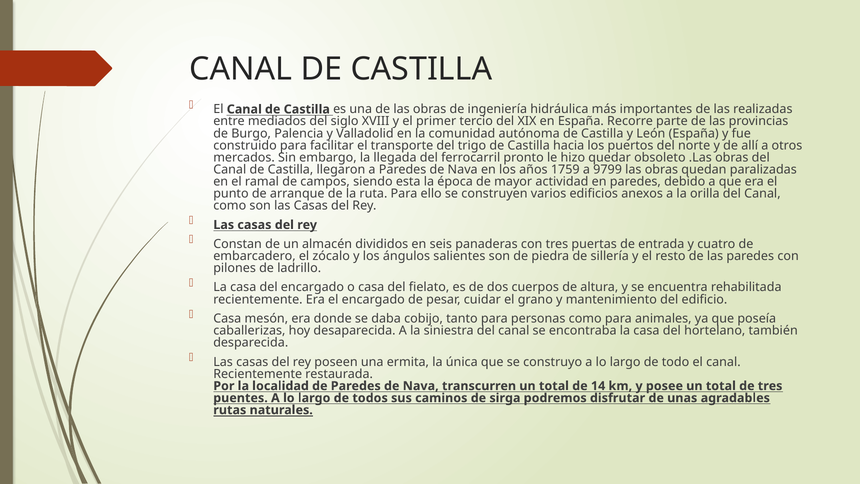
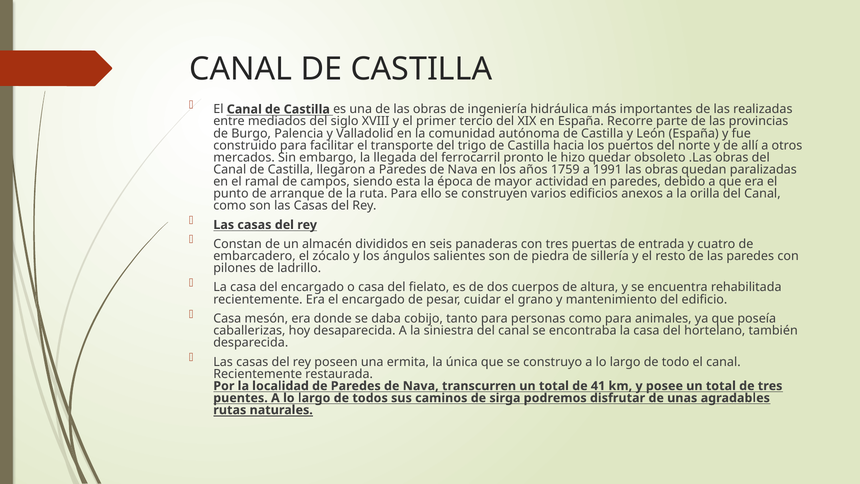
9799: 9799 -> 1991
14: 14 -> 41
